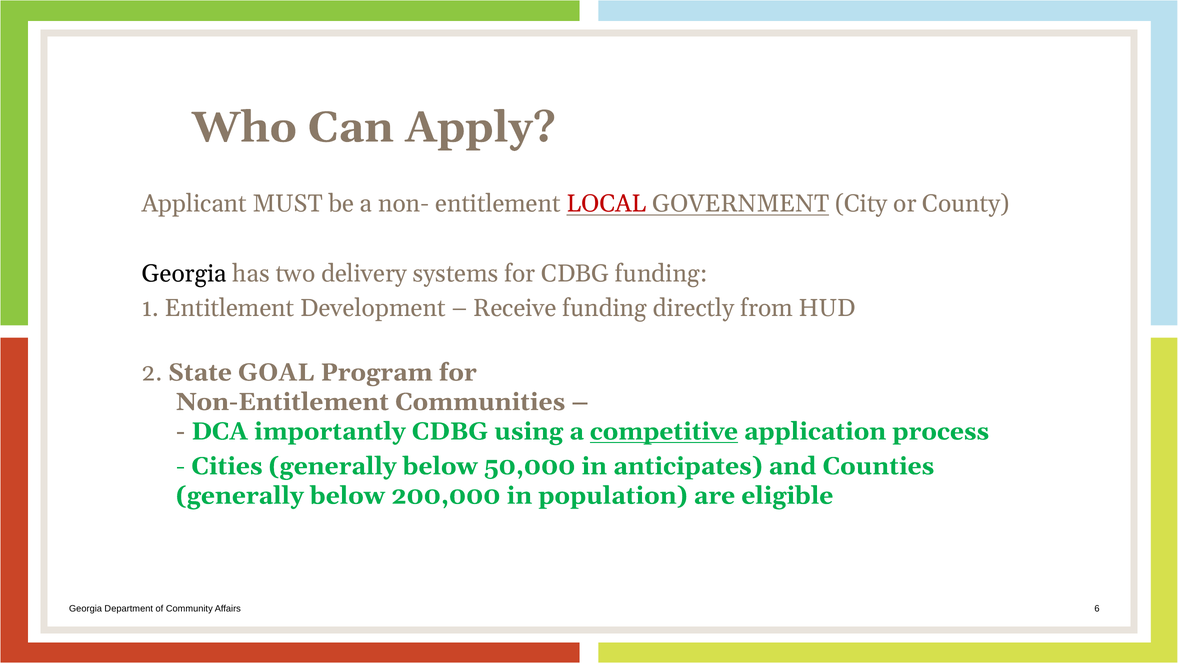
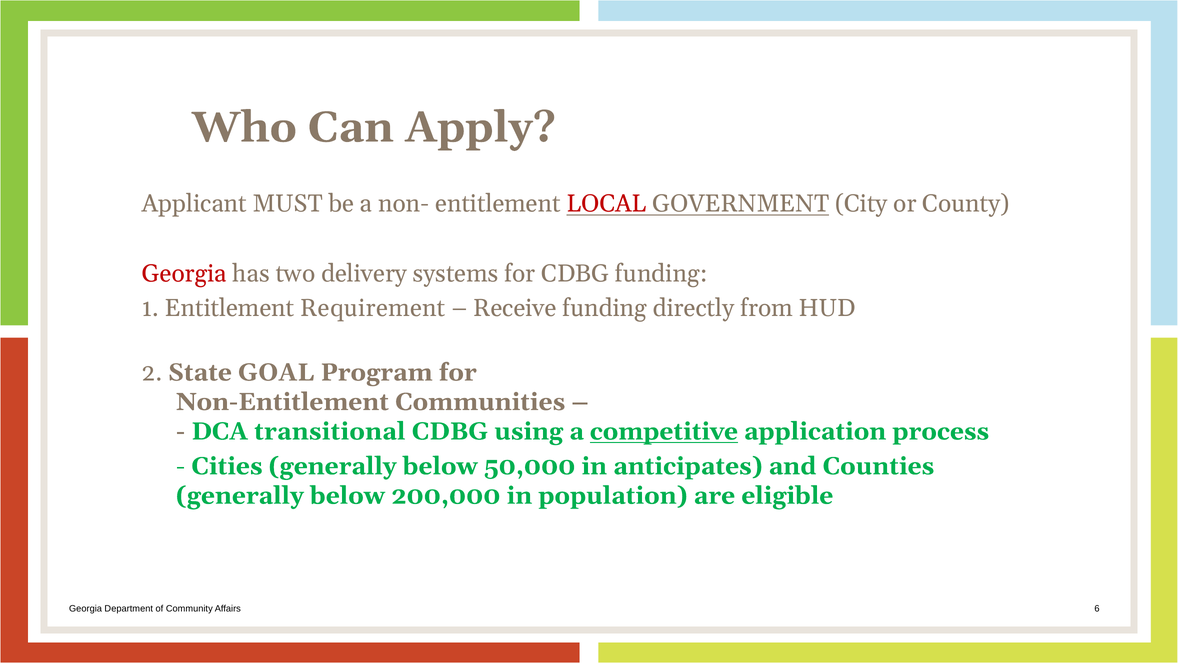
Georgia at (184, 273) colour: black -> red
Development: Development -> Requirement
importantly: importantly -> transitional
